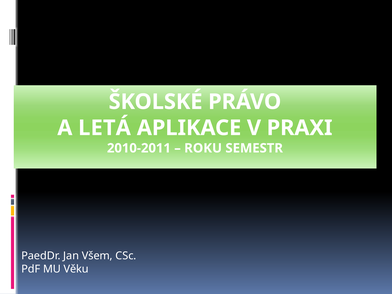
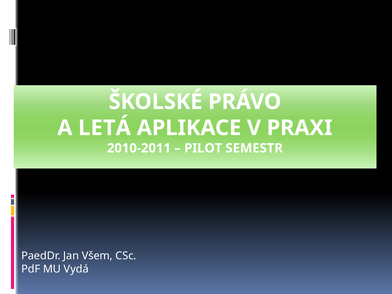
ROKU: ROKU -> PILOT
Věku: Věku -> Vydá
